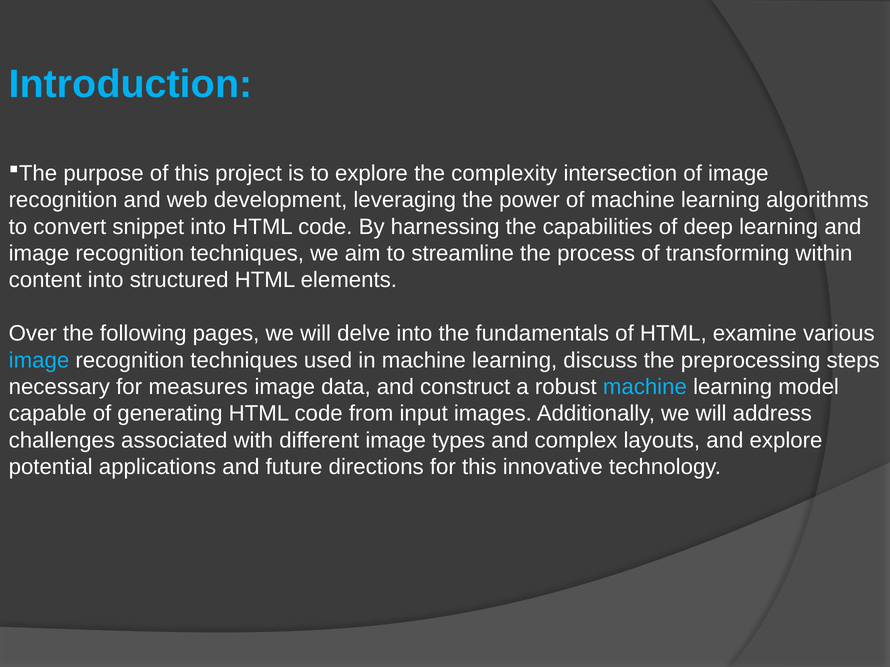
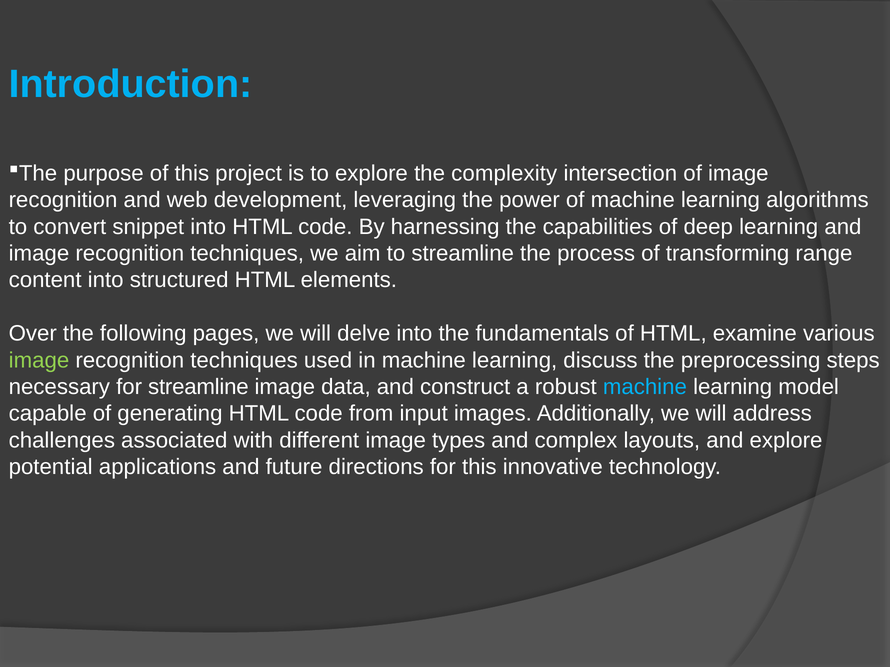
within: within -> range
image at (39, 360) colour: light blue -> light green
for measures: measures -> streamline
